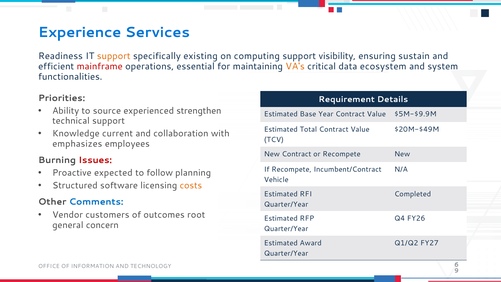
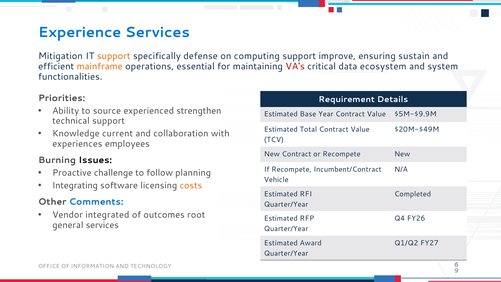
Readiness: Readiness -> Mitigation
existing: existing -> defense
visibility: visibility -> improve
mainframe colour: red -> orange
VA's colour: orange -> red
emphasizes: emphasizes -> experiences
Issues colour: red -> black
expected: expected -> challenge
Structured: Structured -> Integrating
customers: customers -> integrated
general concern: concern -> services
